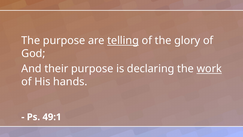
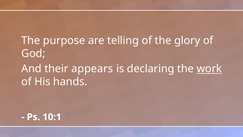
telling underline: present -> none
their purpose: purpose -> appears
49:1: 49:1 -> 10:1
